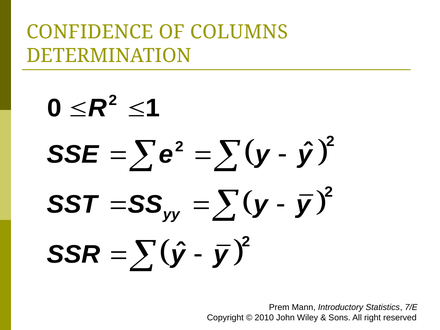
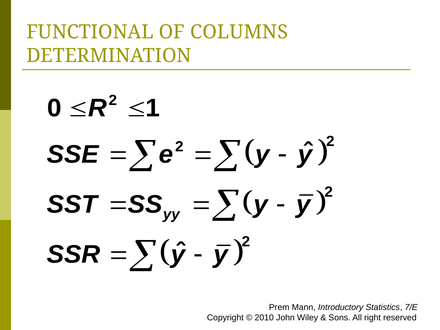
CONFIDENCE: CONFIDENCE -> FUNCTIONAL
